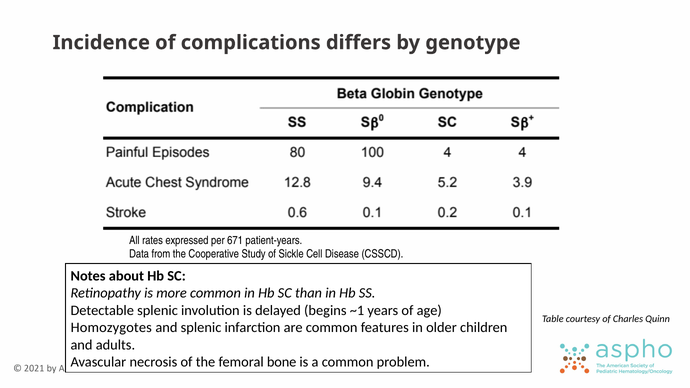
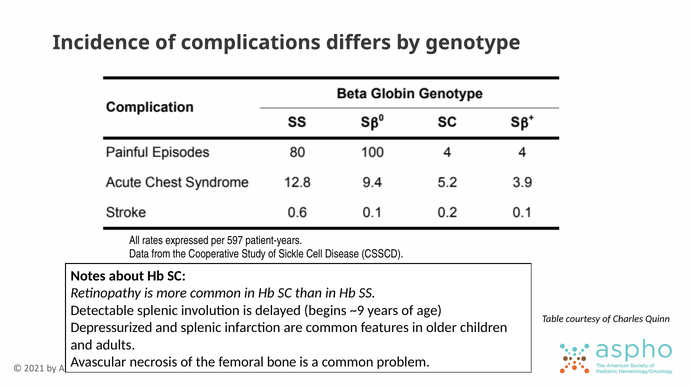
671: 671 -> 597
~1: ~1 -> ~9
Homozygotes: Homozygotes -> Depressurized
